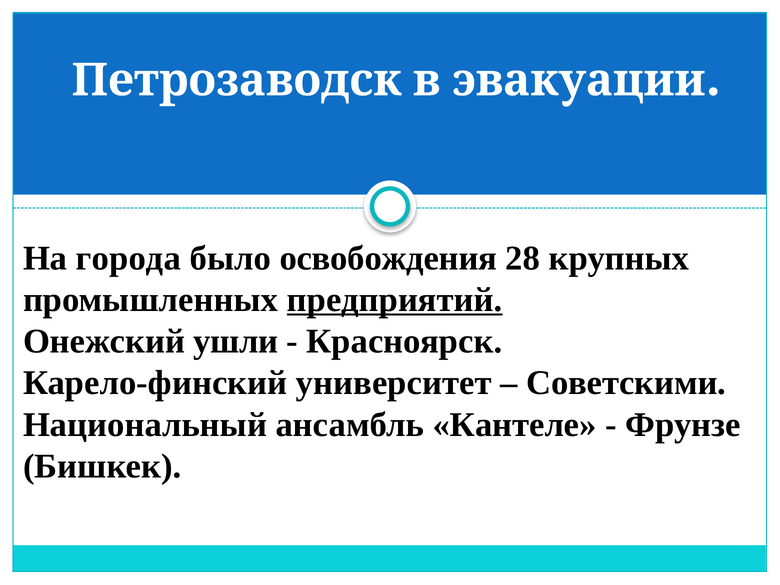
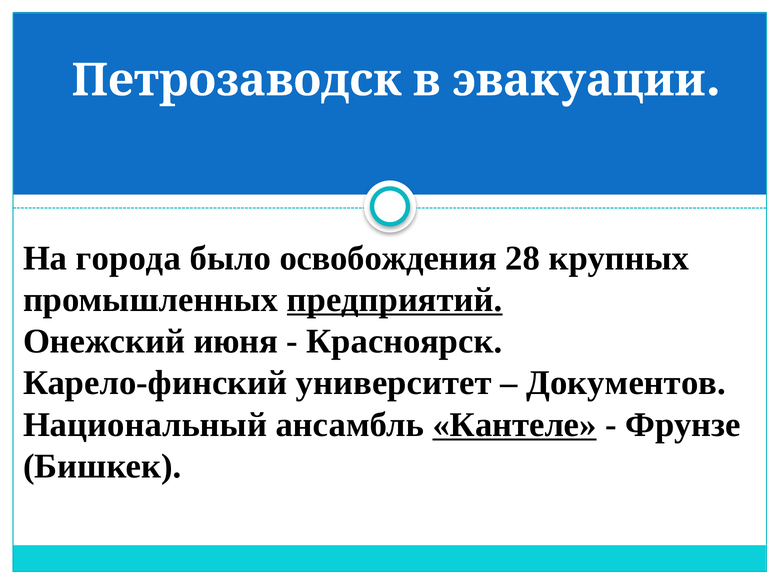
ушли: ушли -> июня
Советскими: Советскими -> Документов
Кантеле underline: none -> present
